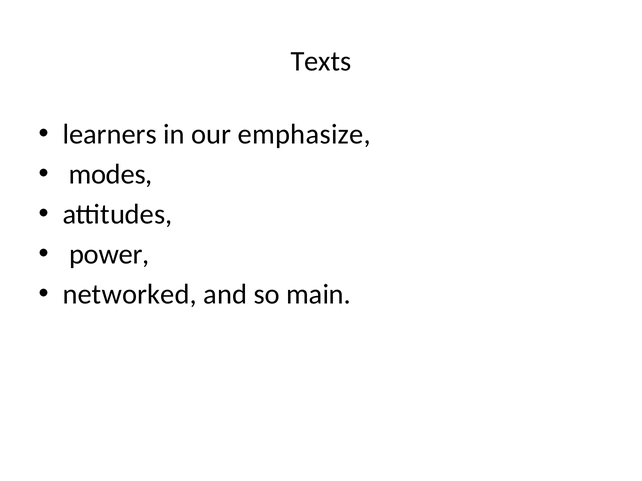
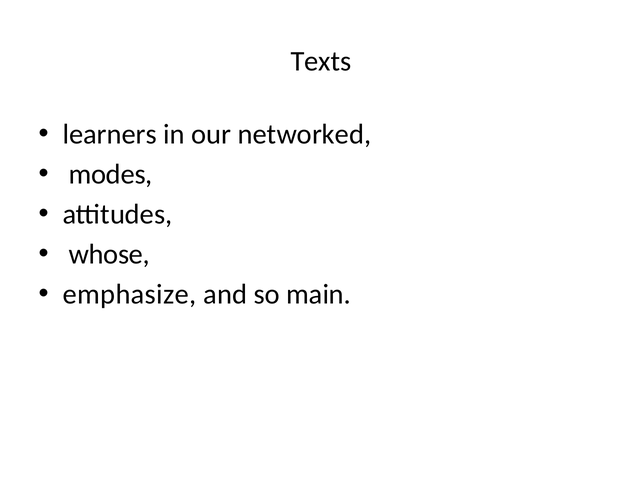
emphasize: emphasize -> networked
power: power -> whose
networked: networked -> emphasize
